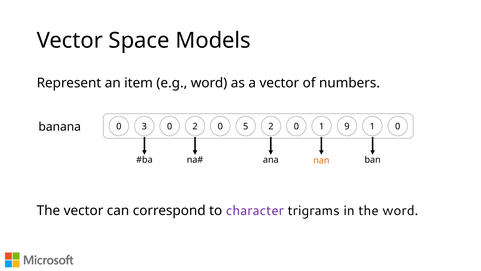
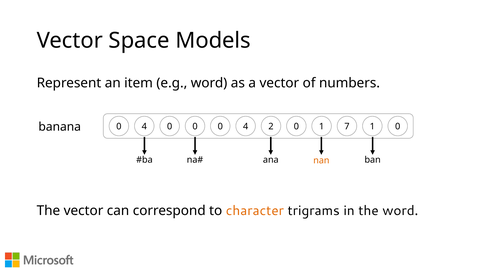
3 at (144, 126): 3 -> 4
2 at (195, 126): 2 -> 0
5 at (246, 126): 5 -> 4
9: 9 -> 7
character colour: purple -> orange
